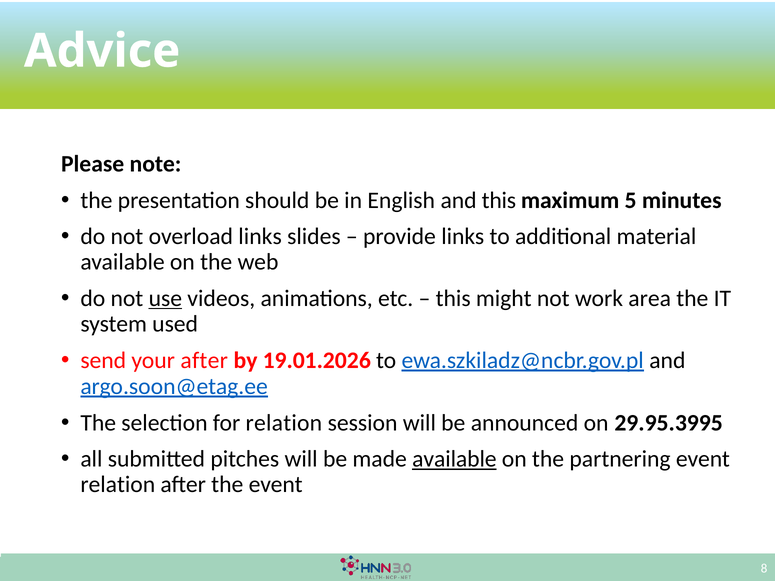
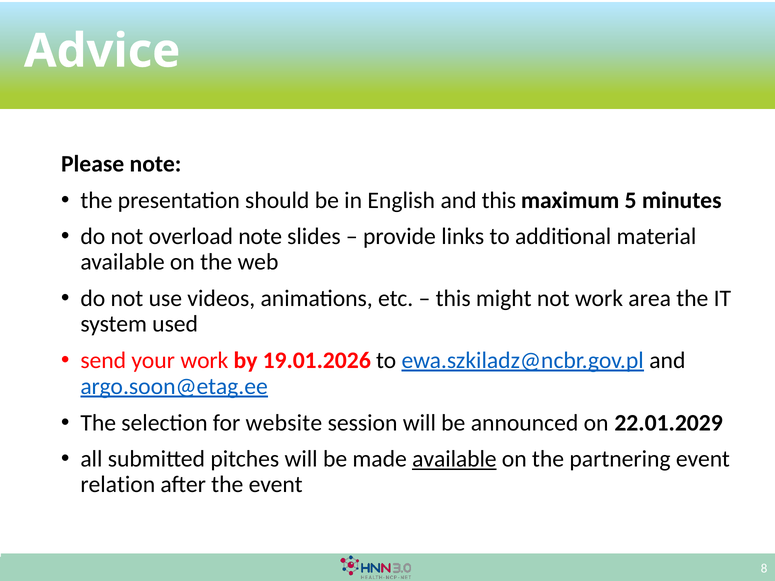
overload links: links -> note
use underline: present -> none
your after: after -> work
for relation: relation -> website
29.95.3995: 29.95.3995 -> 22.01.2029
